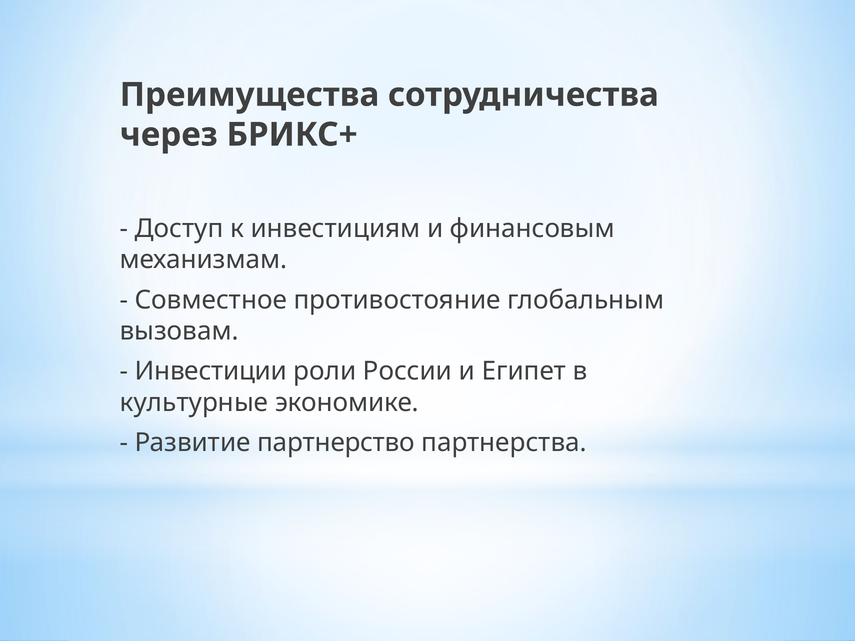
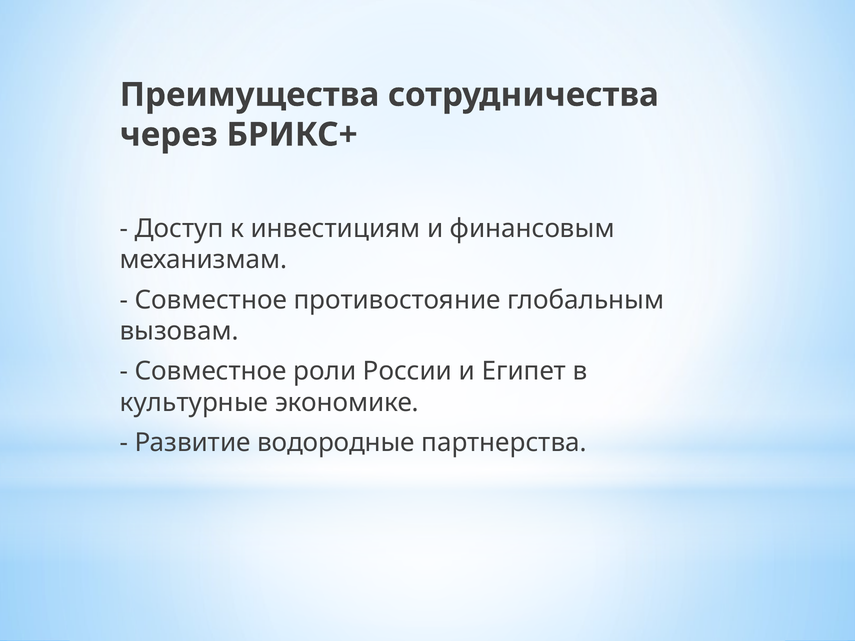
Инвестиции at (211, 371): Инвестиции -> Совместное
партнерство: партнерство -> водородные
